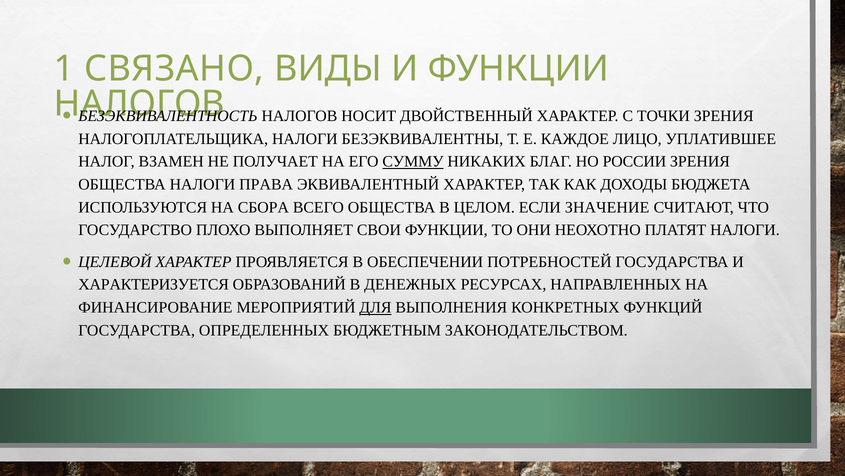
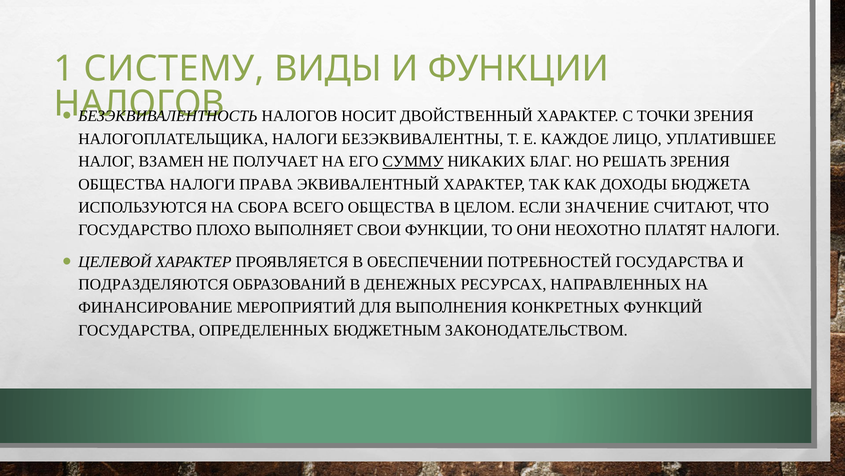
СВЯЗАНО: СВЯЗАНО -> СИСТЕМУ
РОССИИ: РОССИИ -> РЕШАТЬ
ХАРАКТЕРИЗУЕТСЯ: ХАРАКТЕРИЗУЕТСЯ -> ПОДРАЗДЕЛЯЮТСЯ
ДЛЯ underline: present -> none
